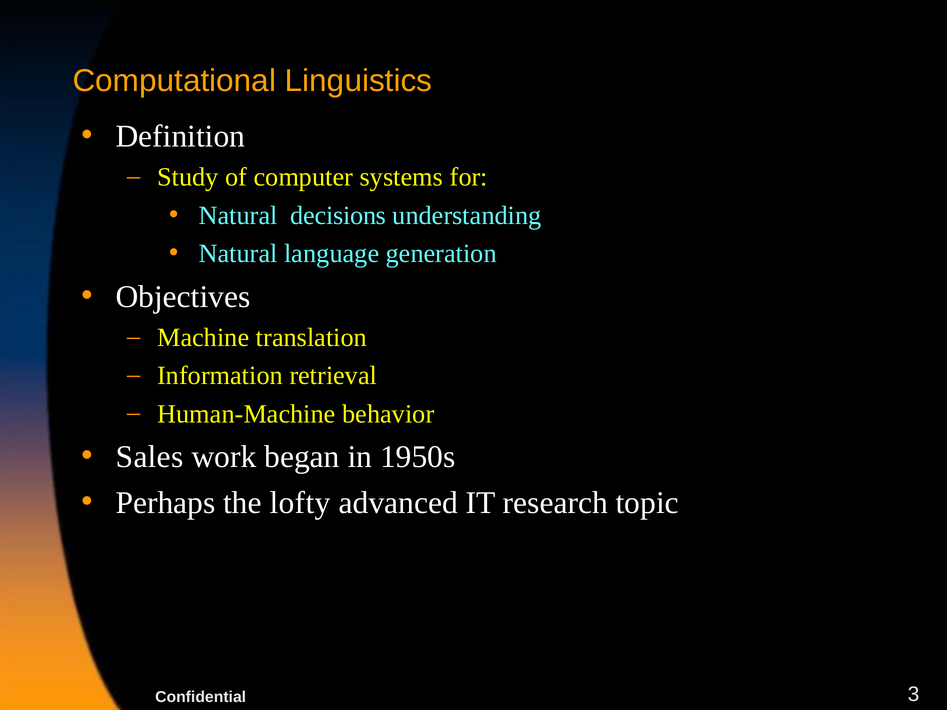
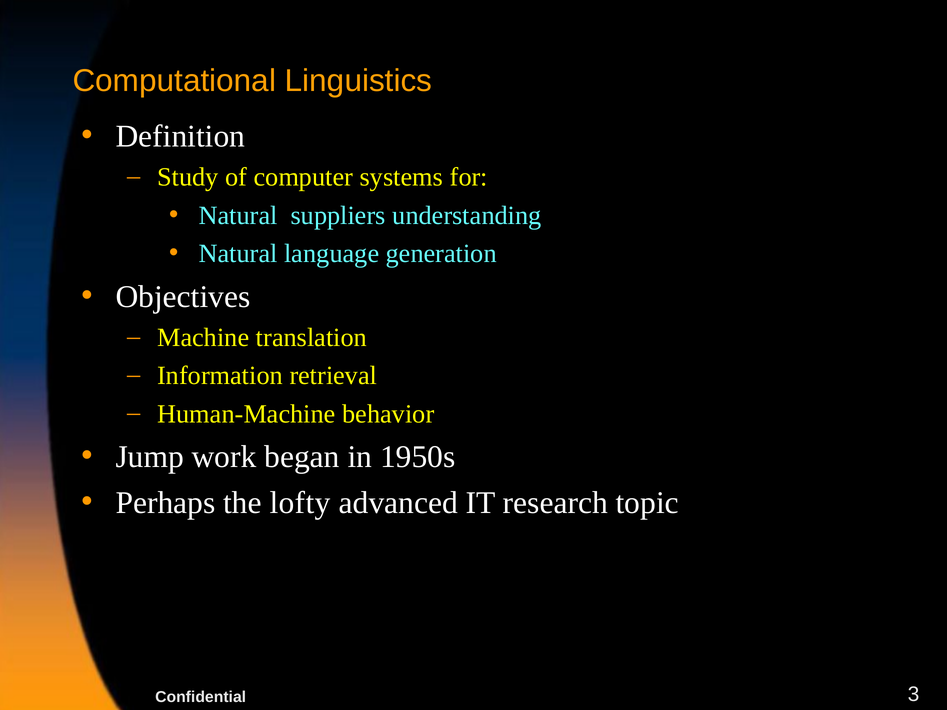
decisions: decisions -> suppliers
Sales: Sales -> Jump
